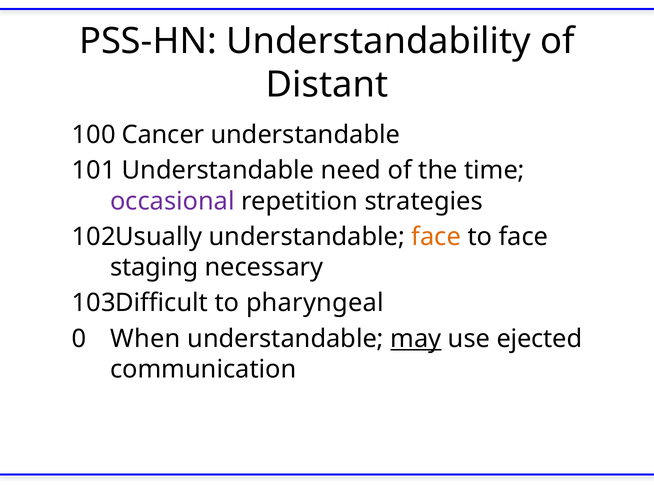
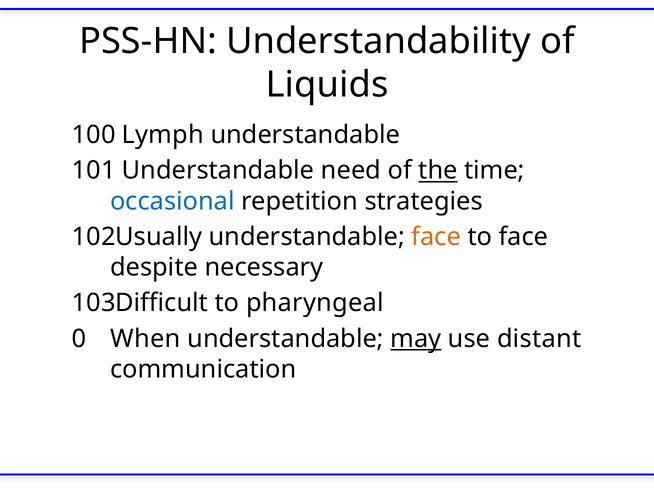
Distant: Distant -> Liquids
Cancer: Cancer -> Lymph
the underline: none -> present
occasional colour: purple -> blue
staging: staging -> despite
ejected: ejected -> distant
